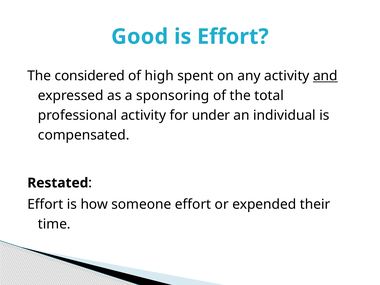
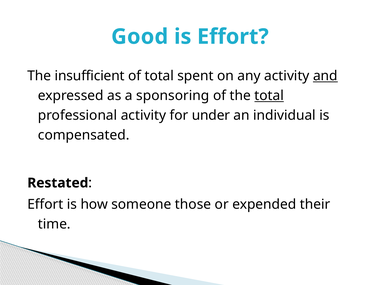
considered: considered -> insufficient
of high: high -> total
total at (269, 96) underline: none -> present
someone effort: effort -> those
